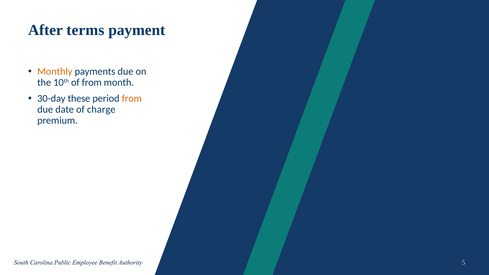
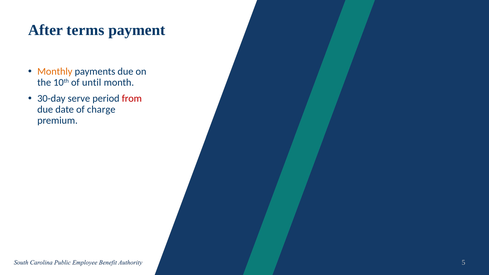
of from: from -> until
these: these -> serve
from at (132, 99) colour: orange -> red
